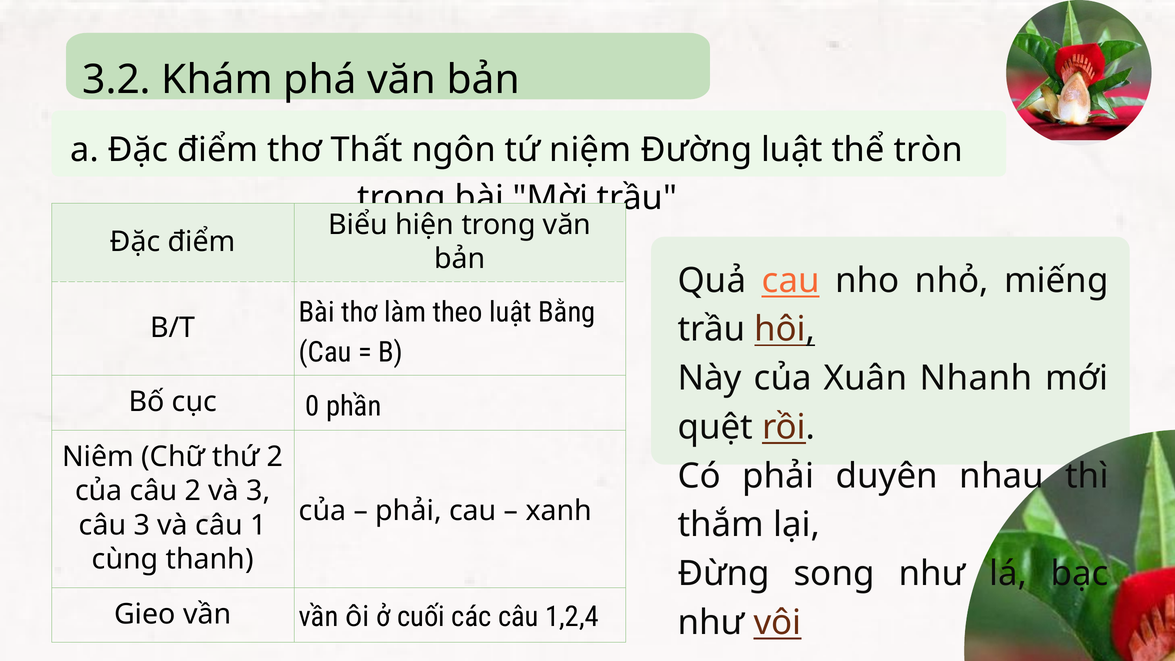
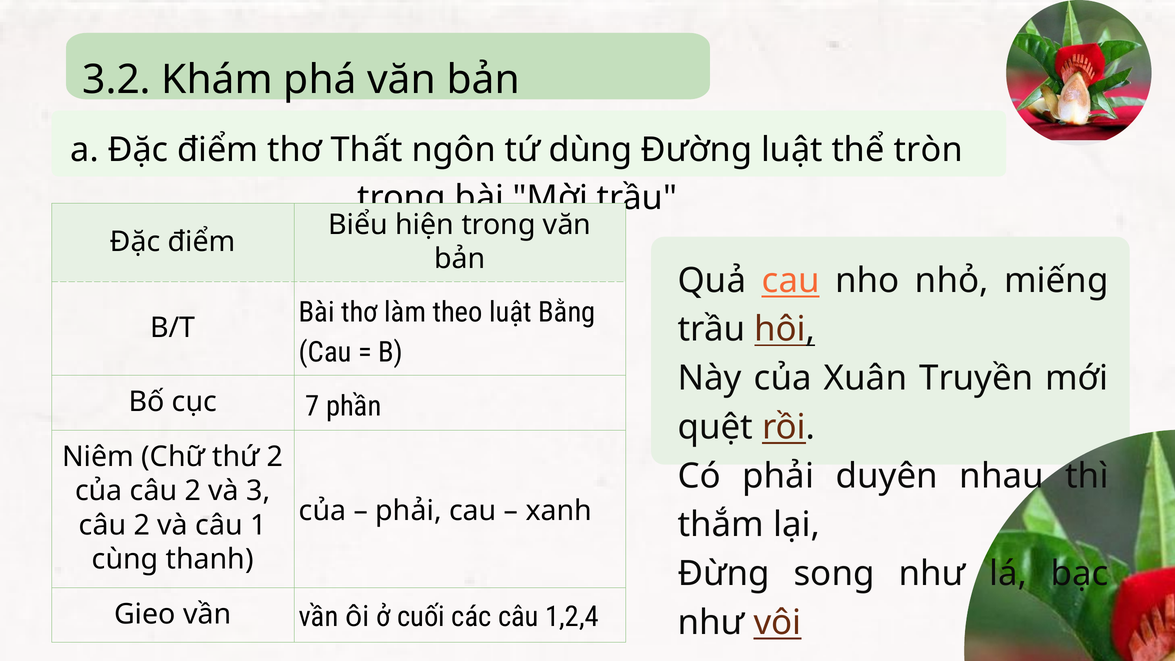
niệm: niệm -> dùng
Nhanh: Nhanh -> Truyền
0: 0 -> 7
3 at (142, 525): 3 -> 2
